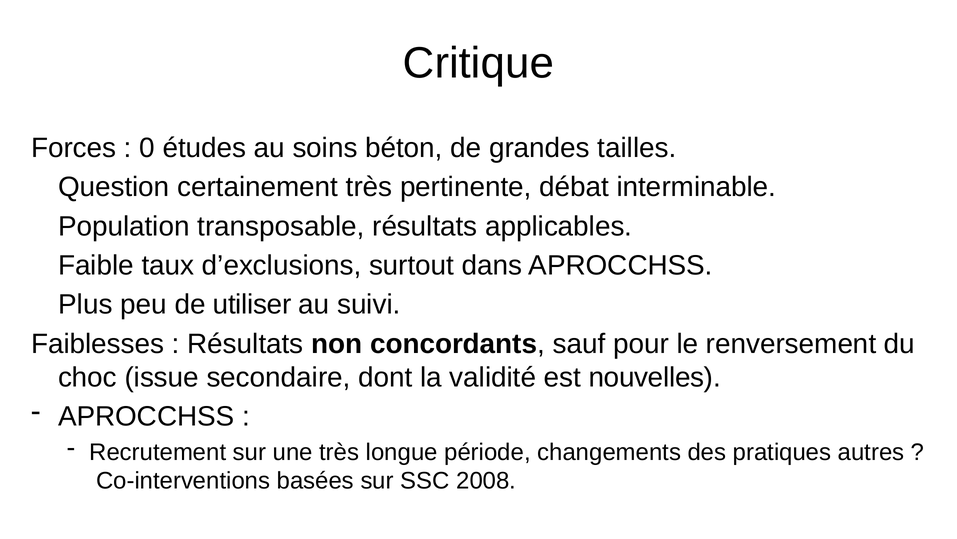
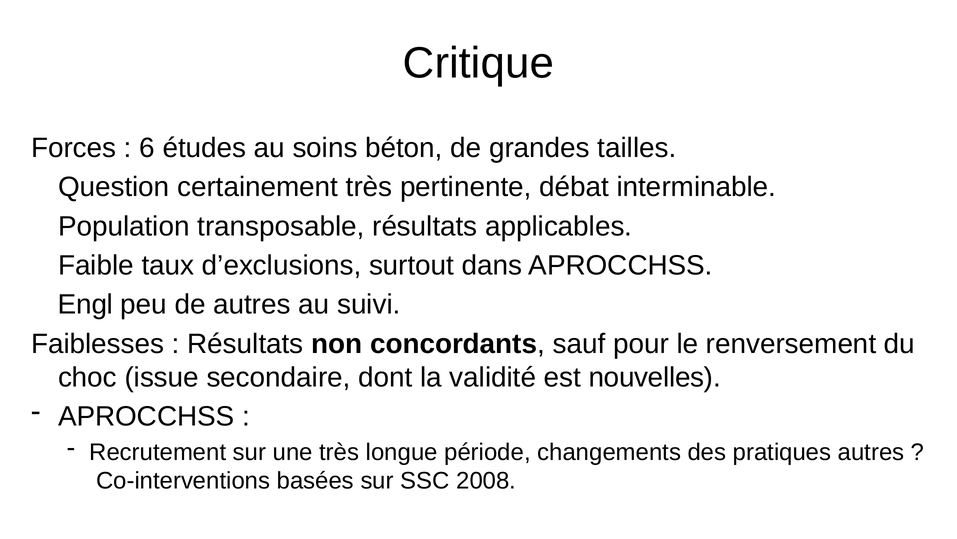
0: 0 -> 6
Plus: Plus -> Engl
de utiliser: utiliser -> autres
